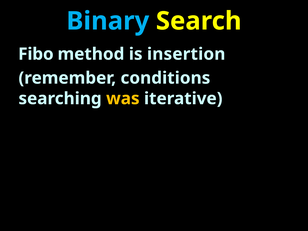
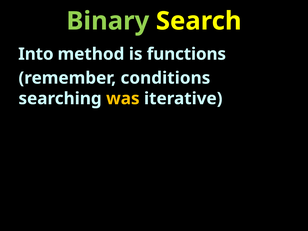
Binary colour: light blue -> light green
Fibo: Fibo -> Into
insertion: insertion -> functions
